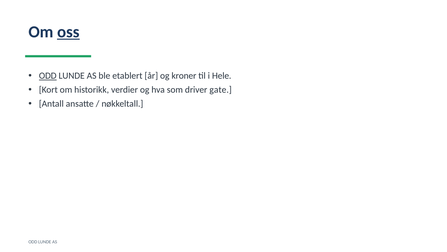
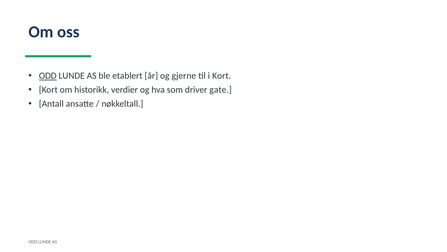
oss underline: present -> none
kroner: kroner -> gjerne
i Hele: Hele -> Kort
